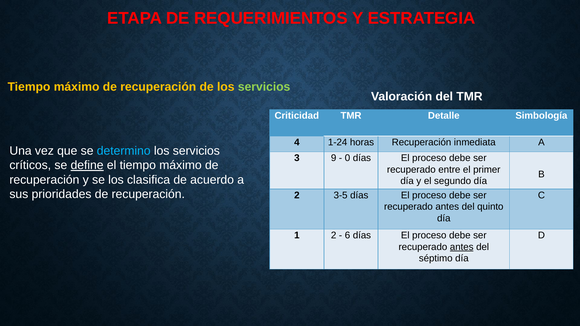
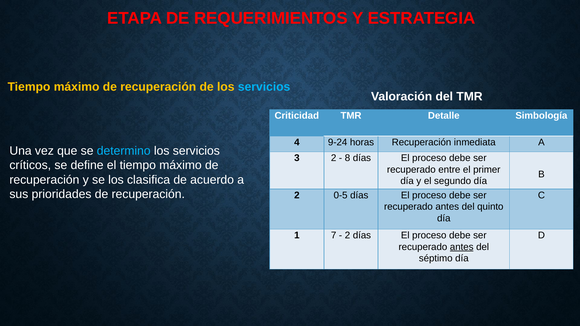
servicios at (264, 87) colour: light green -> light blue
1-24: 1-24 -> 9-24
3 9: 9 -> 2
0: 0 -> 8
define underline: present -> none
3-5: 3-5 -> 0-5
1 2: 2 -> 7
6 at (347, 236): 6 -> 2
